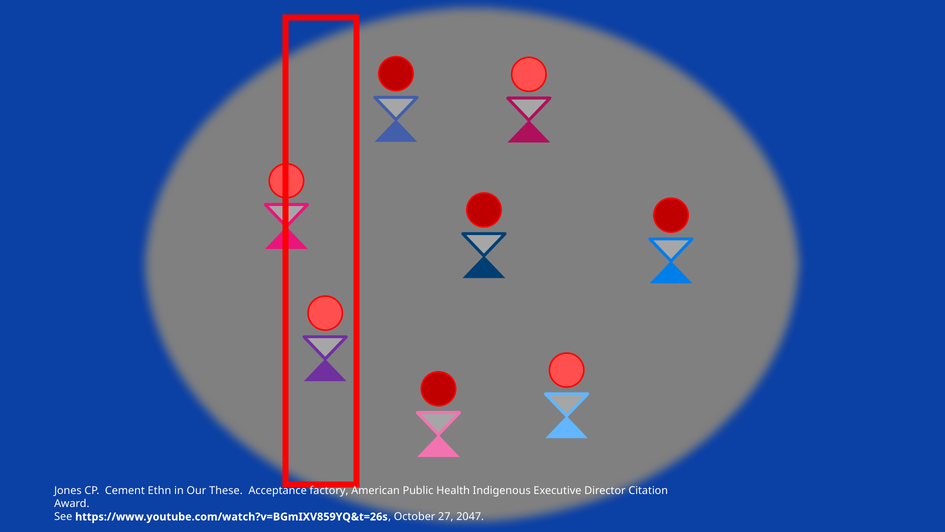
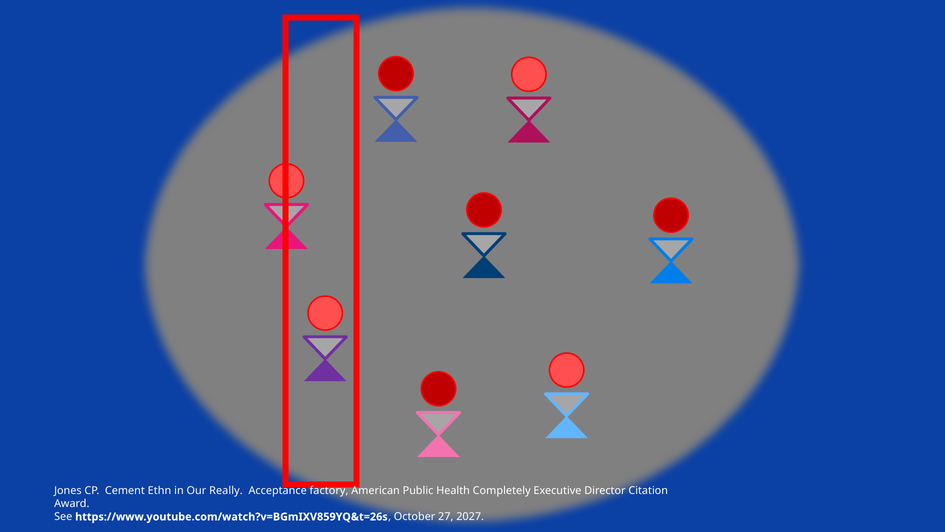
These: These -> Really
Indigenous: Indigenous -> Completely
2047: 2047 -> 2027
